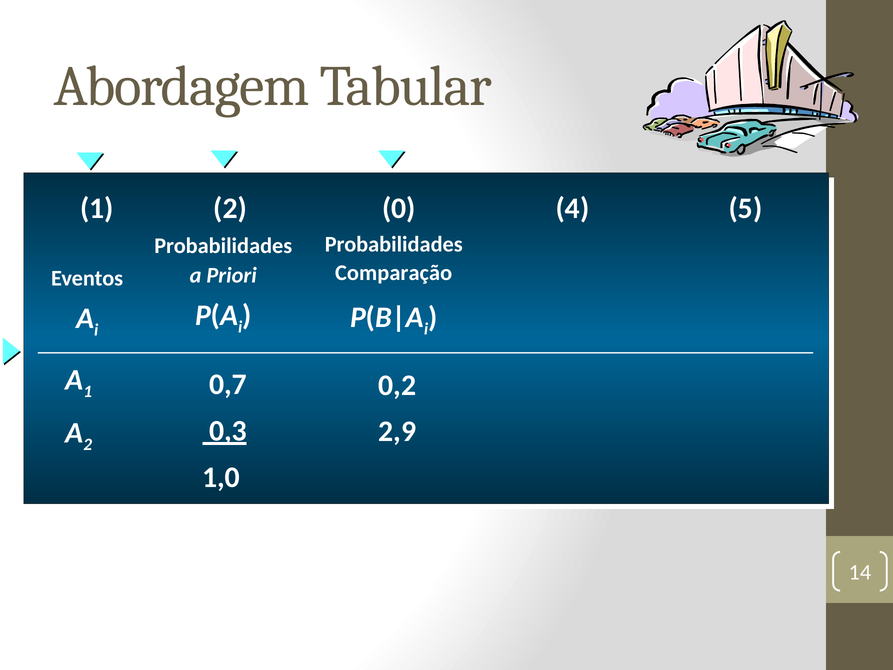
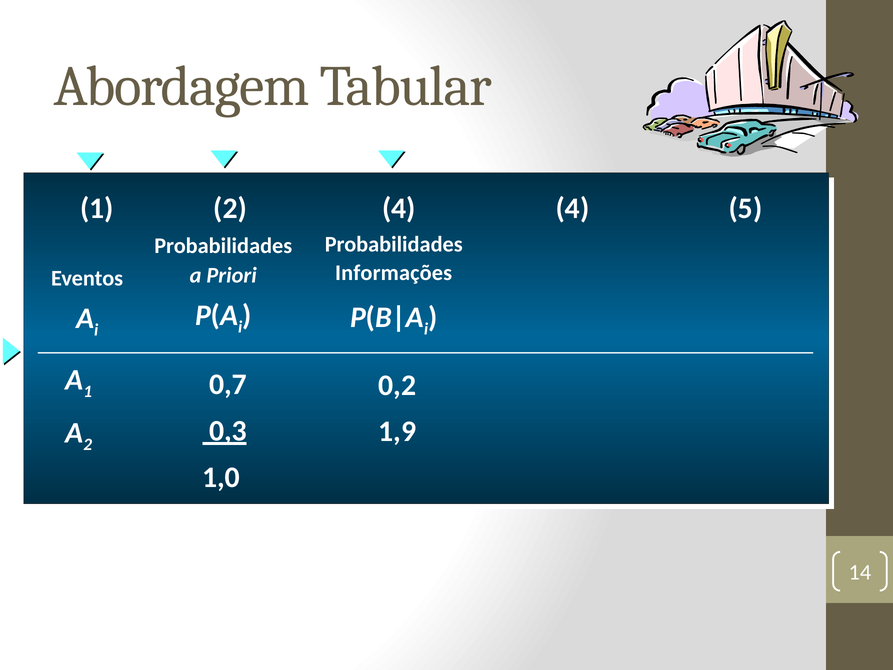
2 0: 0 -> 4
Comparação: Comparação -> Informações
2,9: 2,9 -> 1,9
